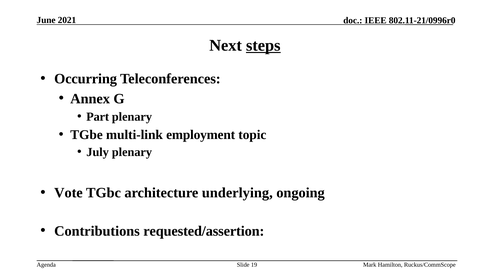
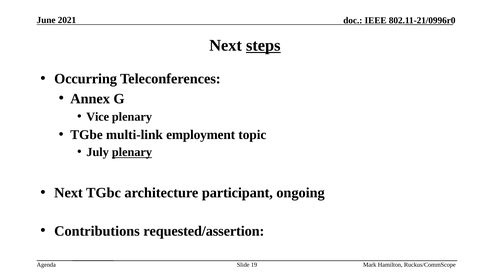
Part: Part -> Vice
plenary at (132, 152) underline: none -> present
Vote at (68, 193): Vote -> Next
underlying: underlying -> participant
